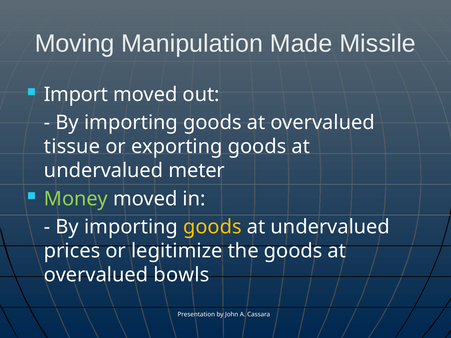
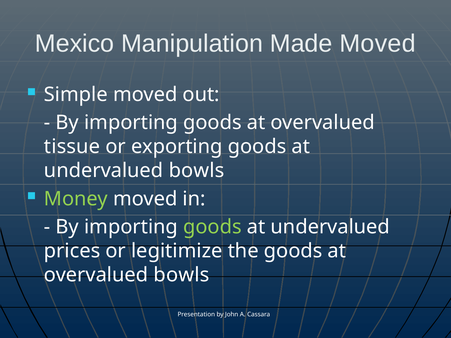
Moving: Moving -> Mexico
Made Missile: Missile -> Moved
Import: Import -> Simple
undervalued meter: meter -> bowls
goods at (212, 227) colour: yellow -> light green
